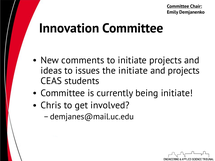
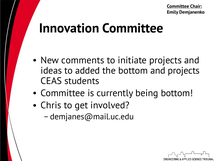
issues: issues -> added
the initiate: initiate -> bottom
being initiate: initiate -> bottom
